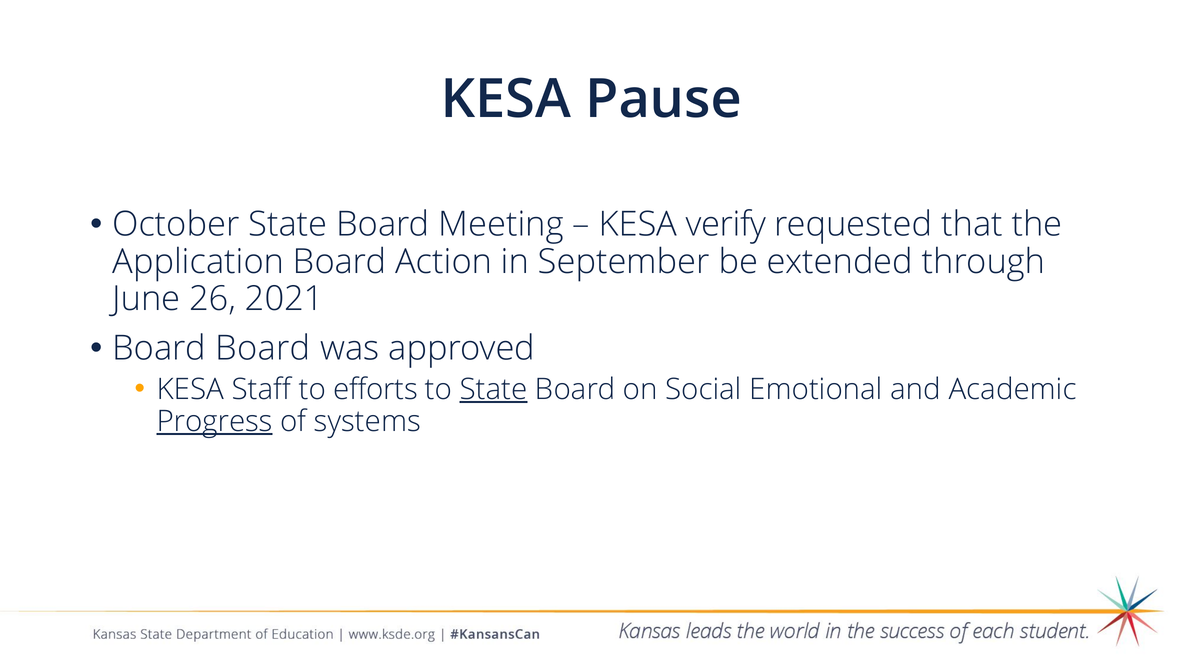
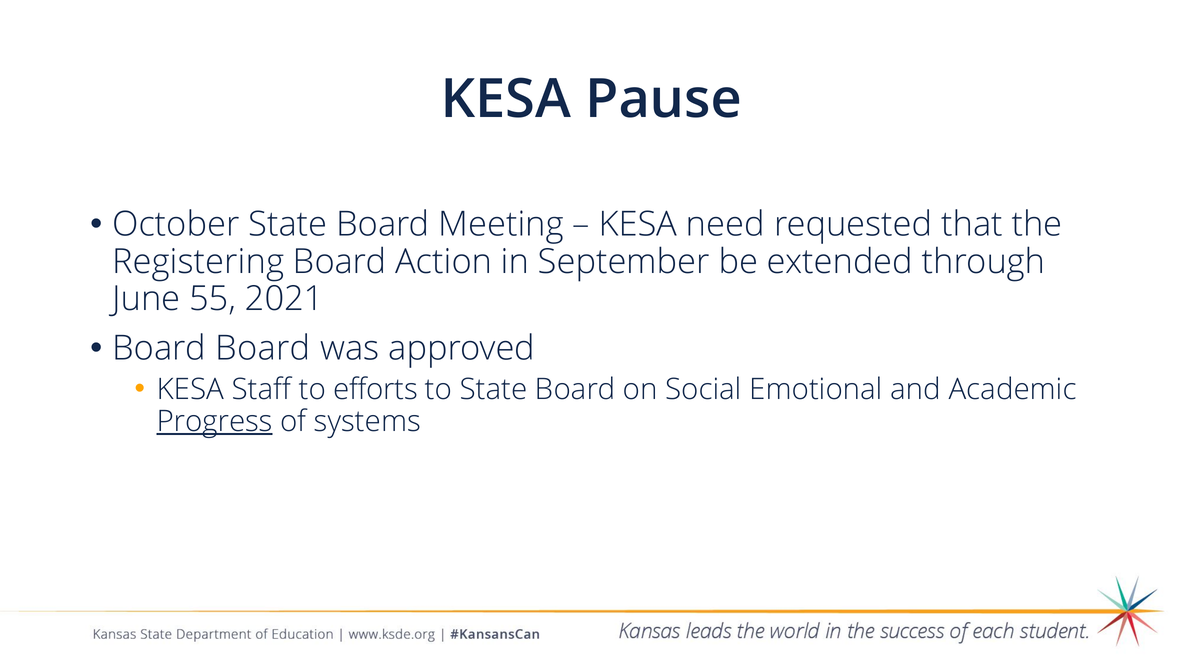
verify: verify -> need
Application: Application -> Registering
26: 26 -> 55
State at (494, 389) underline: present -> none
